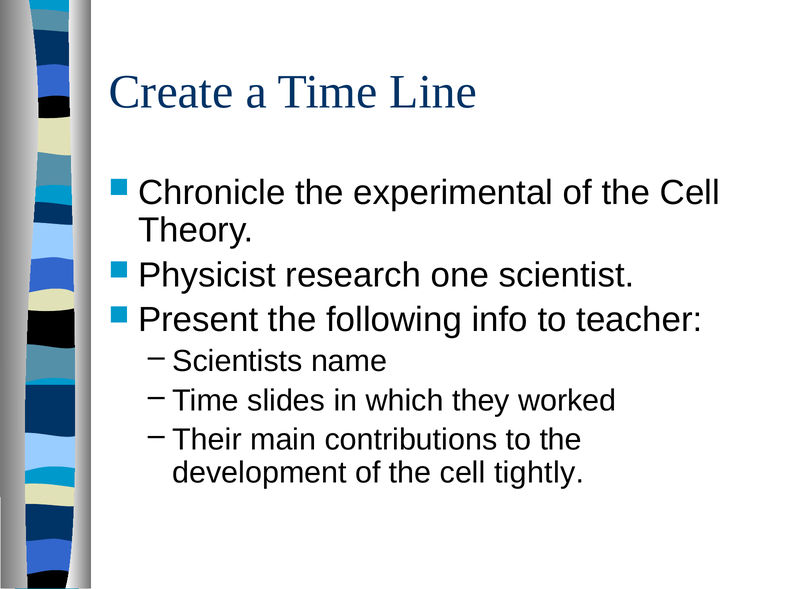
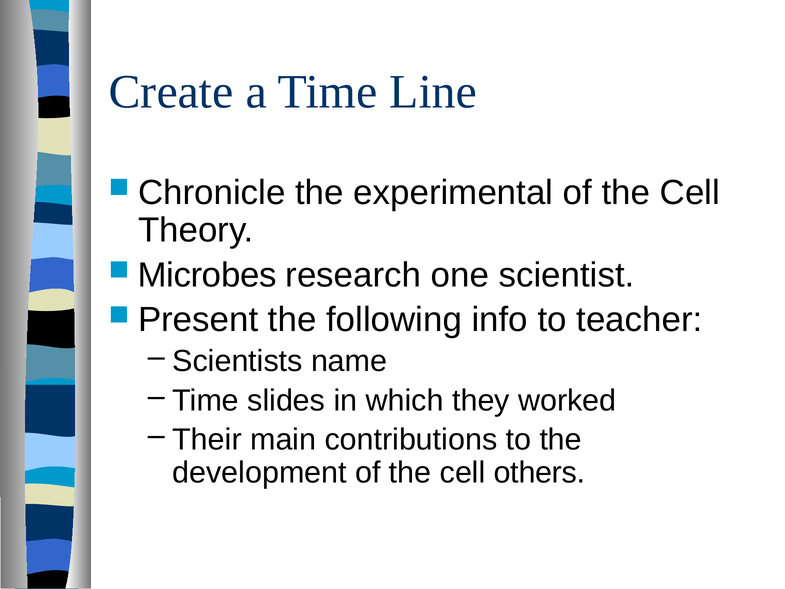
Physicist: Physicist -> Microbes
tightly: tightly -> others
